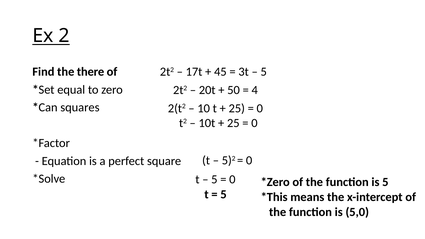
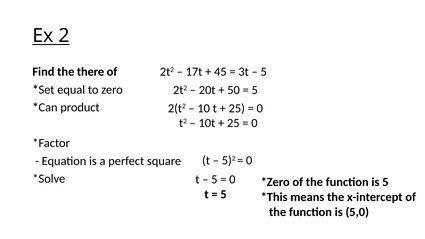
4 at (255, 90): 4 -> 5
squares: squares -> product
